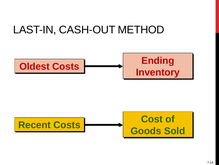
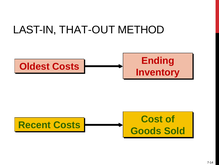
CASH-OUT: CASH-OUT -> THAT-OUT
